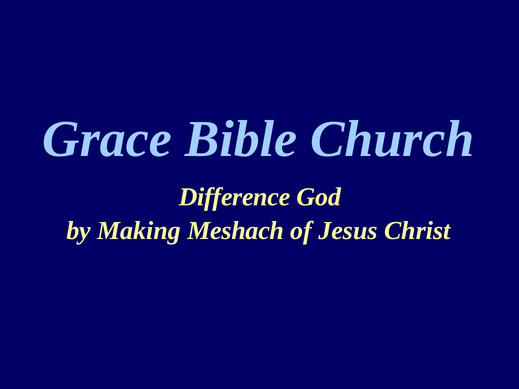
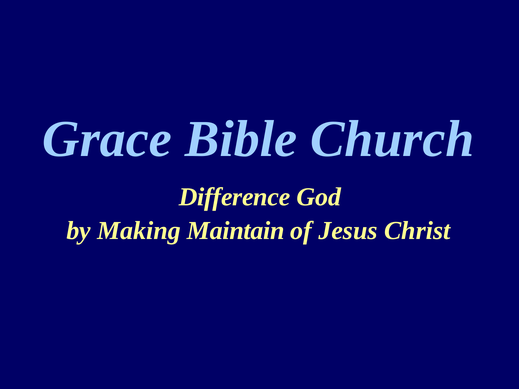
Meshach: Meshach -> Maintain
